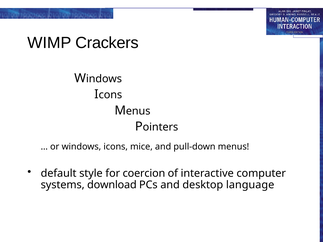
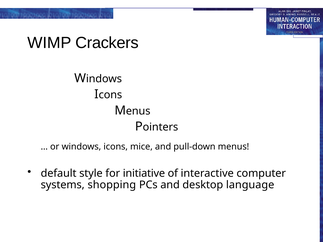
coercion: coercion -> initiative
download: download -> shopping
